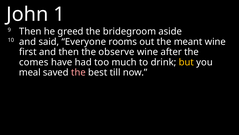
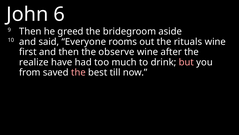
1: 1 -> 6
meant: meant -> rituals
comes: comes -> realize
but colour: yellow -> pink
meal: meal -> from
